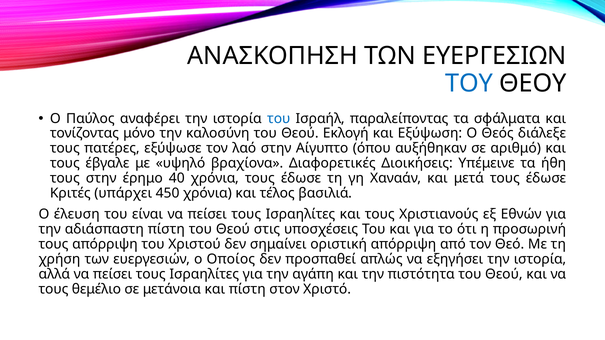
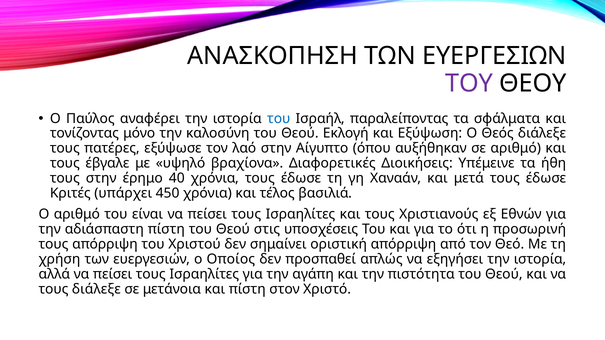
ΤΟΥ at (469, 83) colour: blue -> purple
Ο έλευση: έλευση -> αριθμό
τους θεμέλιο: θεμέλιο -> διάλεξε
